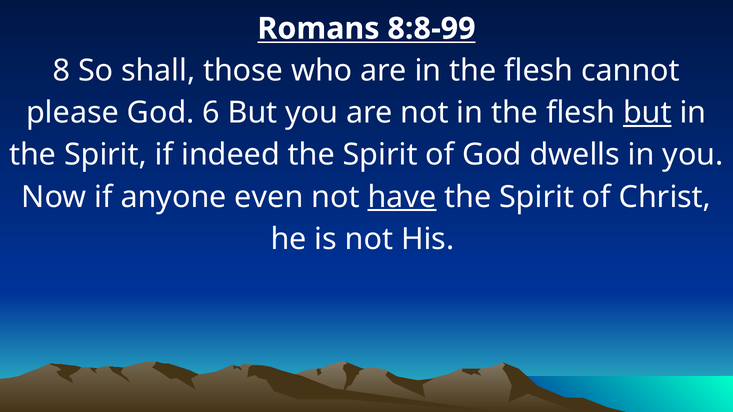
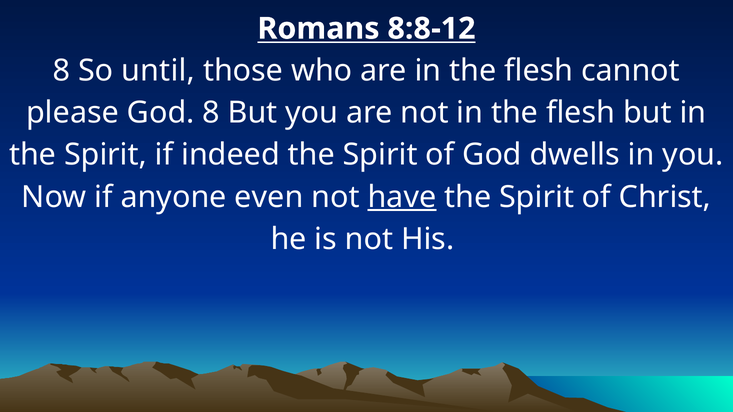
8:8-99: 8:8-99 -> 8:8-12
shall: shall -> until
God 6: 6 -> 8
but at (647, 113) underline: present -> none
